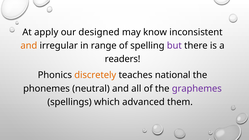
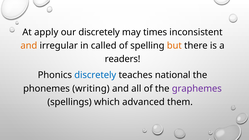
our designed: designed -> discretely
know: know -> times
range: range -> called
but colour: purple -> orange
discretely at (95, 75) colour: orange -> blue
neutral: neutral -> writing
